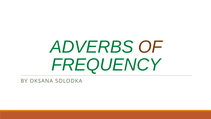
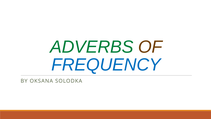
FREQUENCY colour: green -> blue
